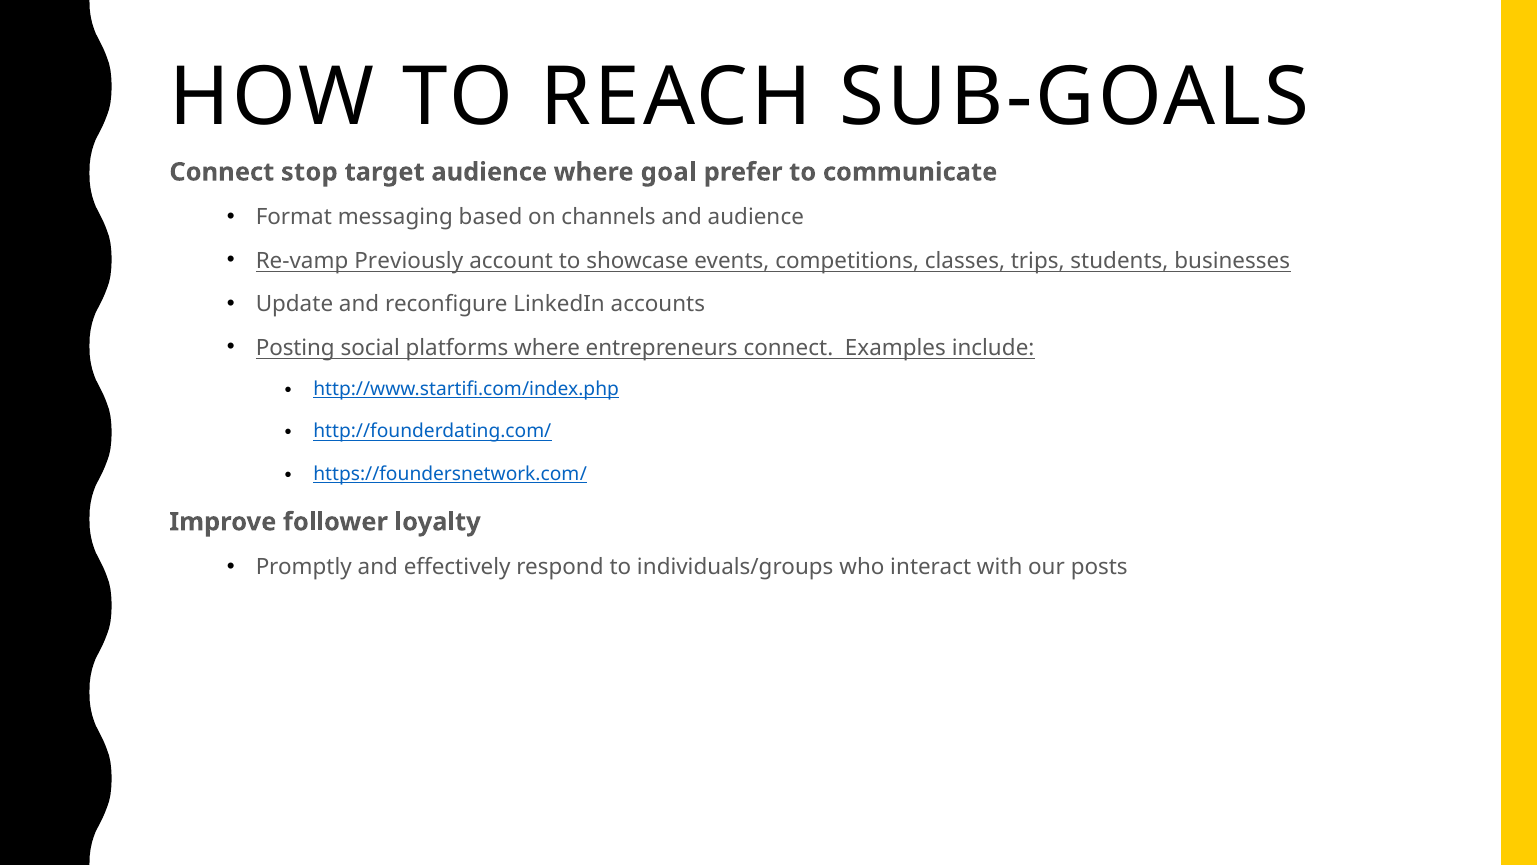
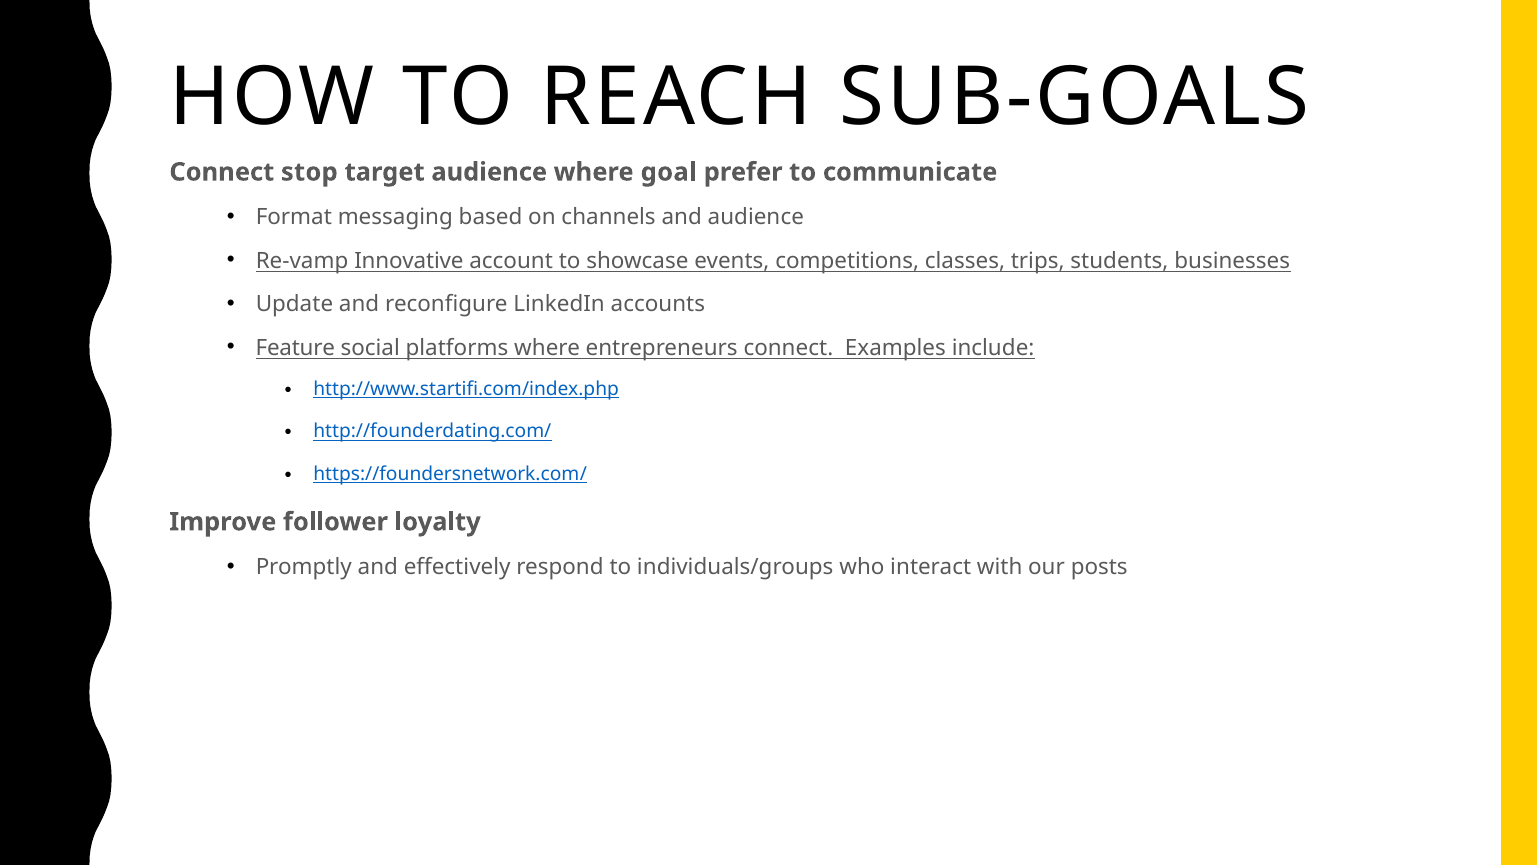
Previously: Previously -> Innovative
Posting: Posting -> Feature
